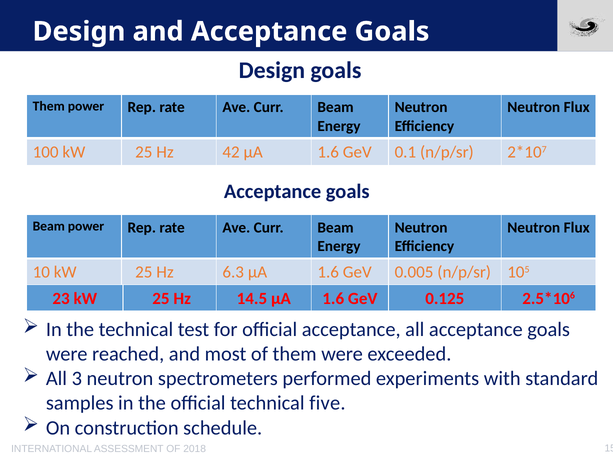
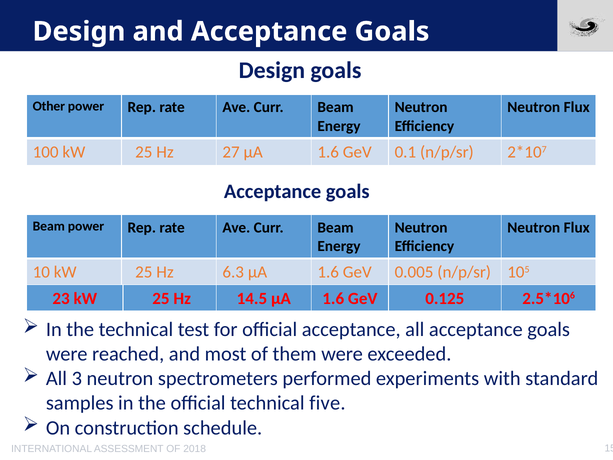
Them at (49, 106): Them -> Other
42: 42 -> 27
